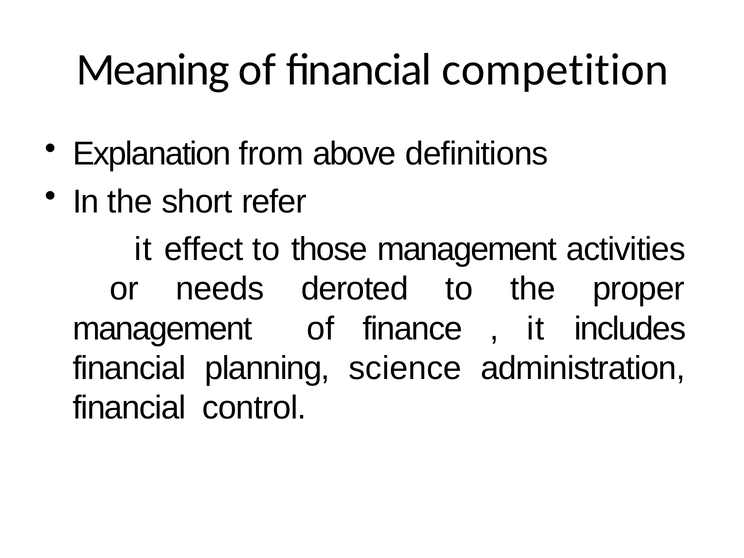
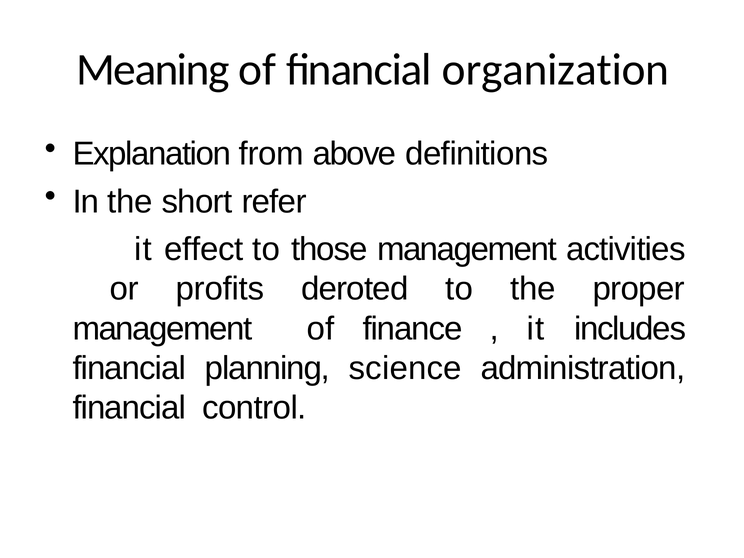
competition: competition -> organization
needs: needs -> profits
